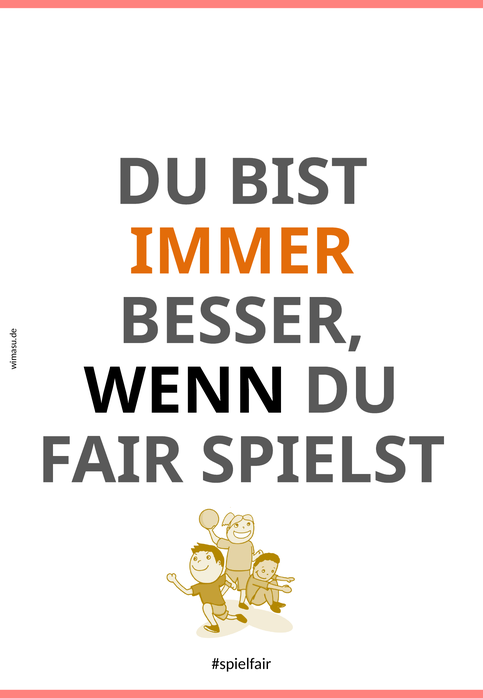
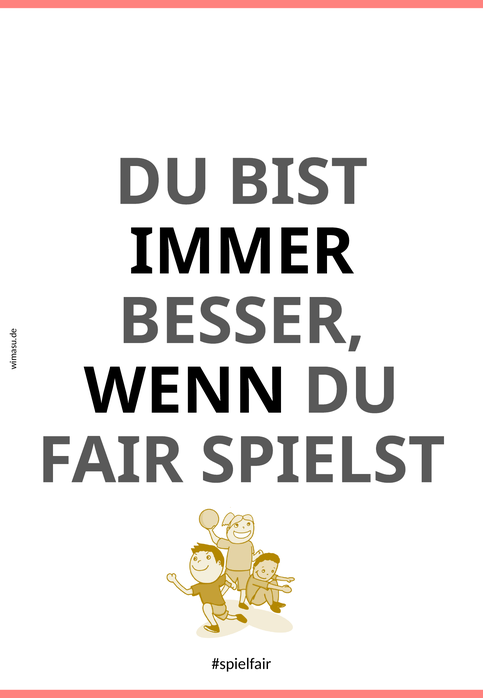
IMMER colour: orange -> black
